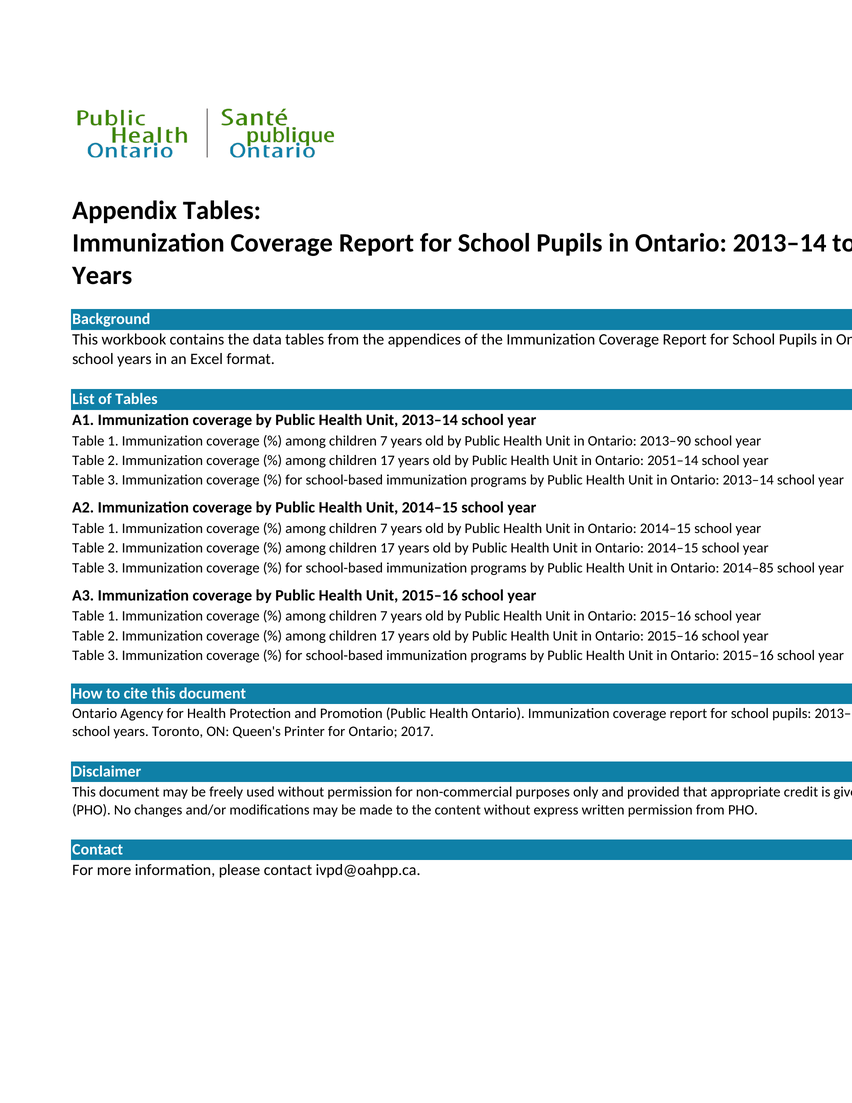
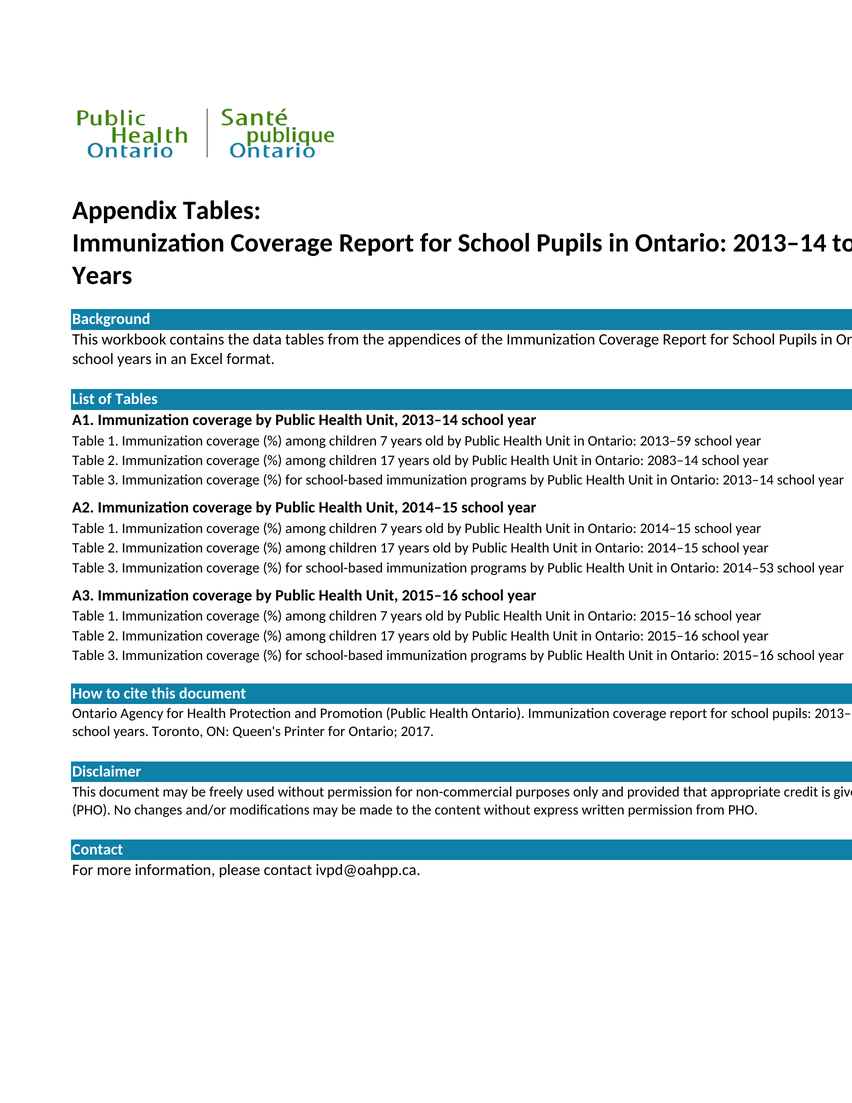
2013–90: 2013–90 -> 2013–59
2051–14: 2051–14 -> 2083–14
2014–85: 2014–85 -> 2014–53
